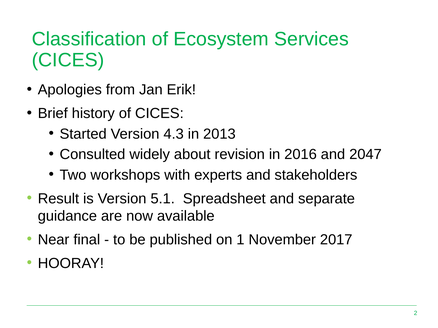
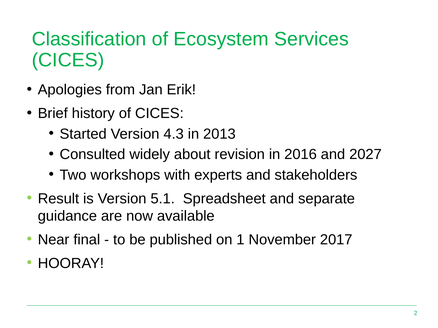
2047: 2047 -> 2027
